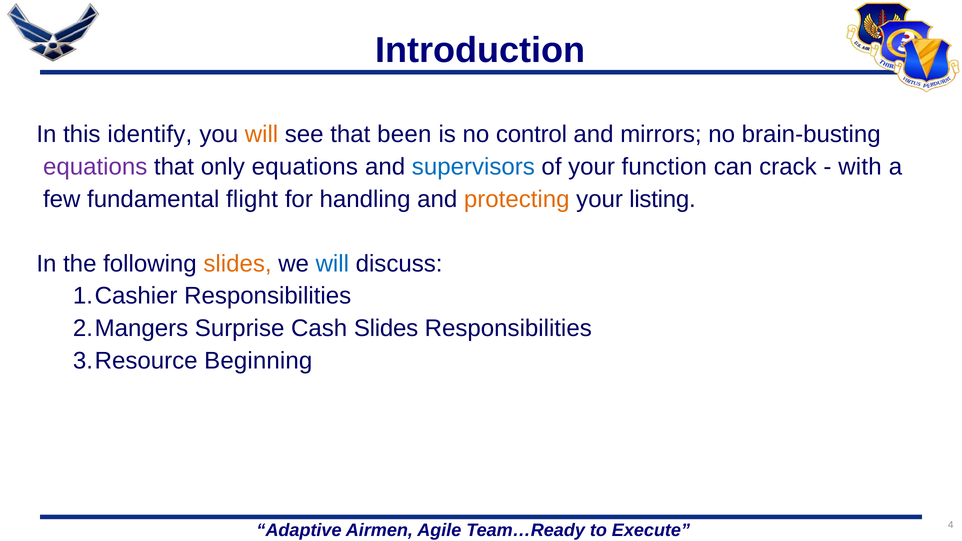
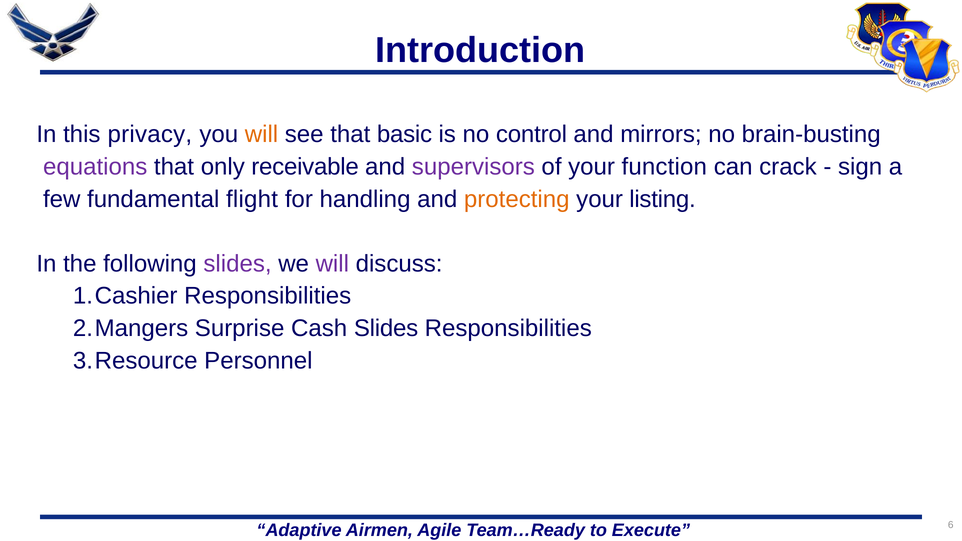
identify: identify -> privacy
been: been -> basic
only equations: equations -> receivable
supervisors colour: blue -> purple
with: with -> sign
slides at (237, 264) colour: orange -> purple
will at (332, 264) colour: blue -> purple
Beginning: Beginning -> Personnel
4: 4 -> 6
